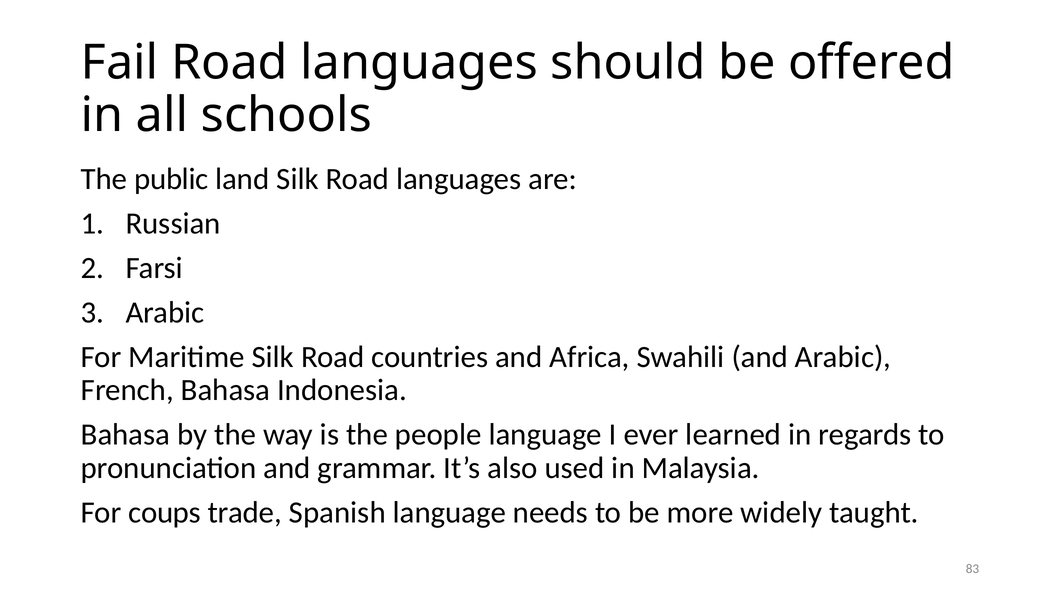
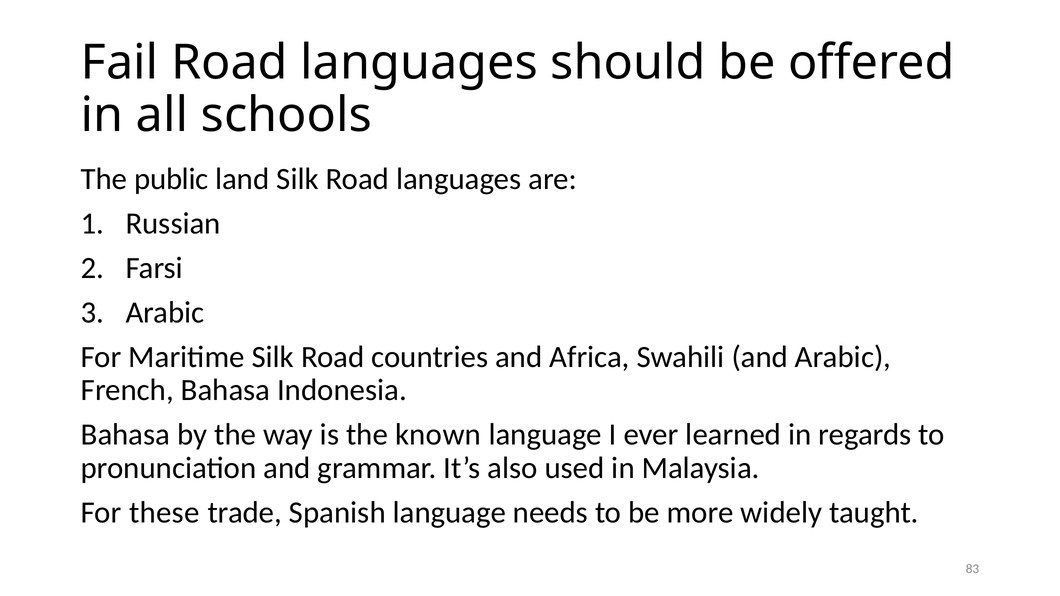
people: people -> known
coups: coups -> these
